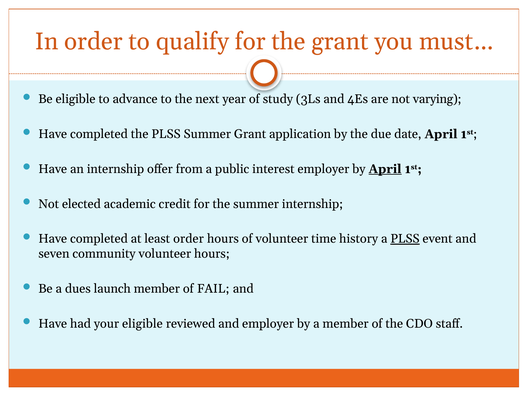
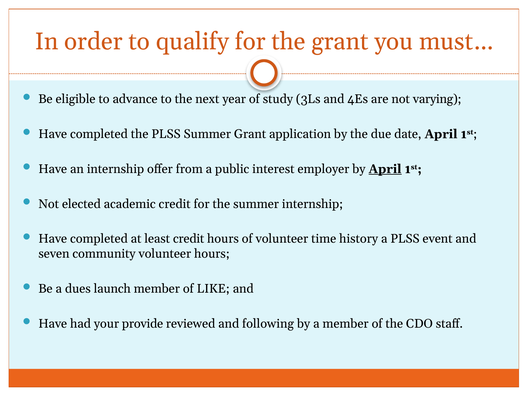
least order: order -> credit
PLSS at (405, 239) underline: present -> none
FAIL: FAIL -> LIKE
your eligible: eligible -> provide
and employer: employer -> following
